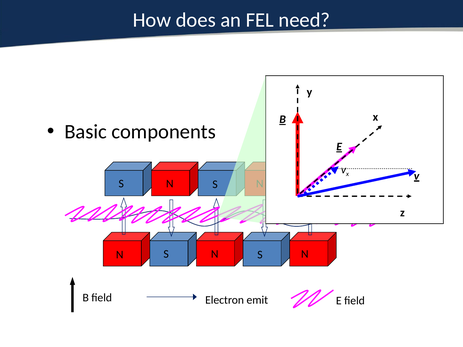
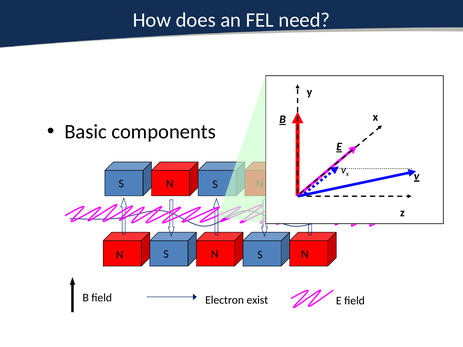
emit: emit -> exist
